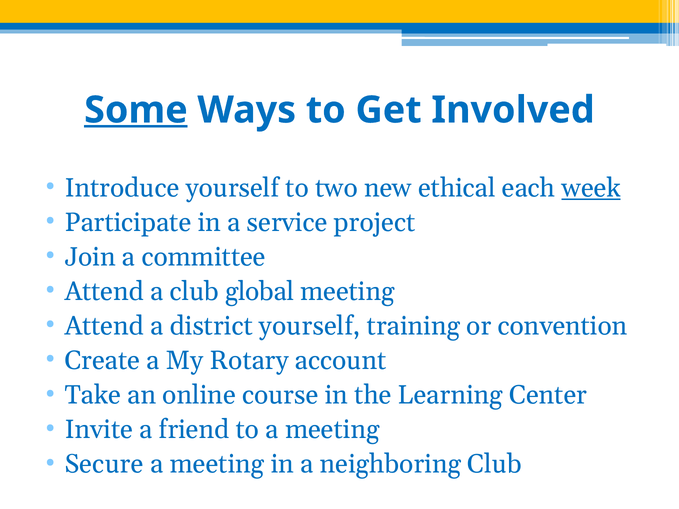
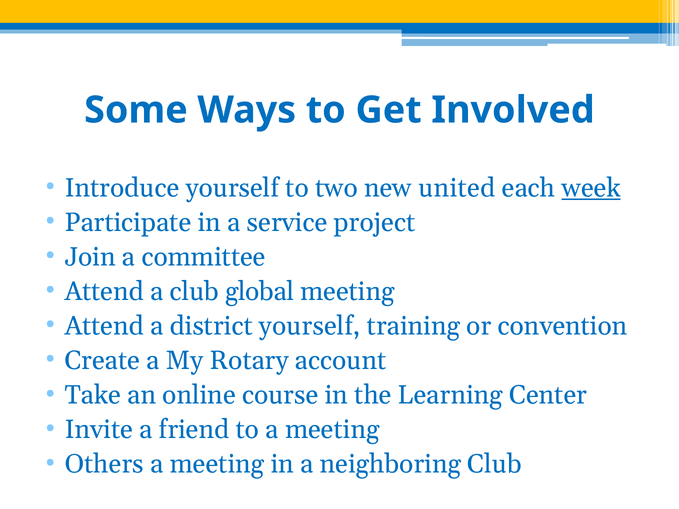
Some underline: present -> none
ethical: ethical -> united
Secure: Secure -> Others
